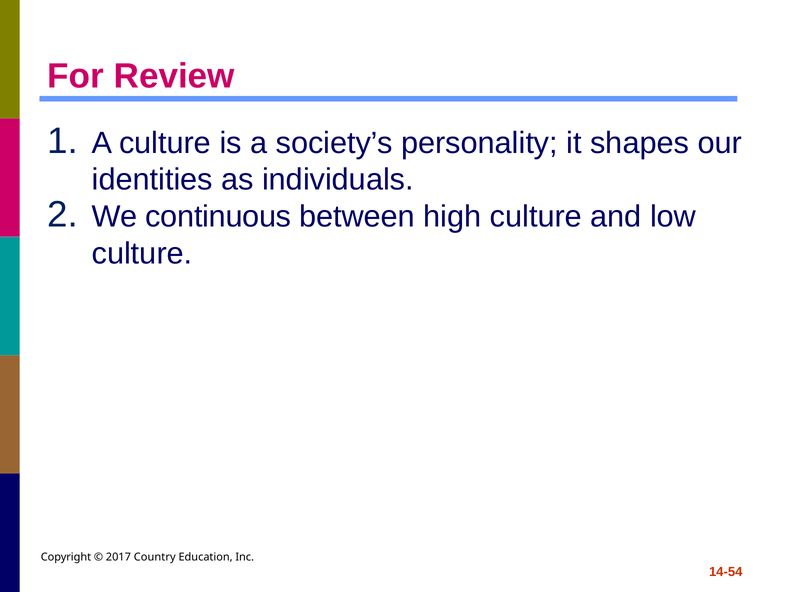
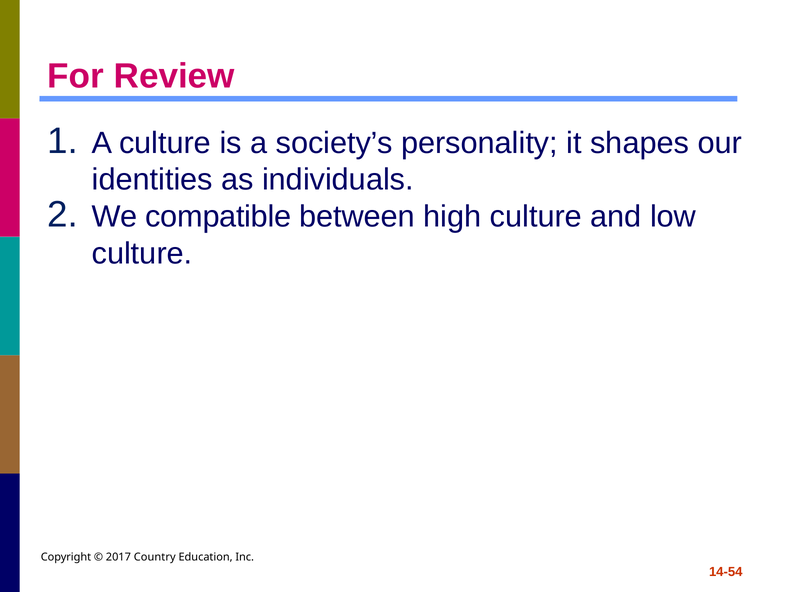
continuous: continuous -> compatible
